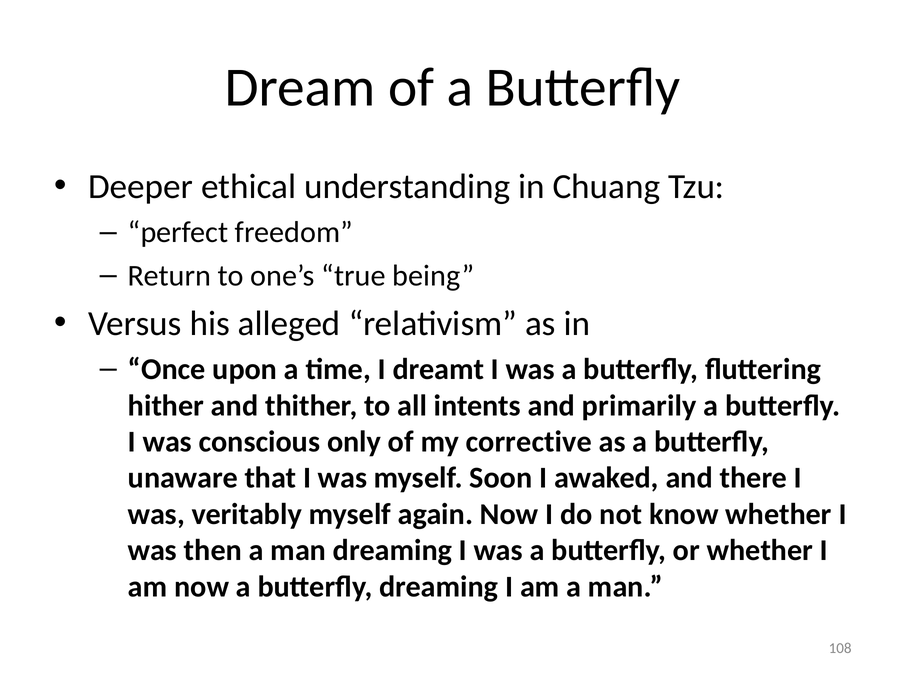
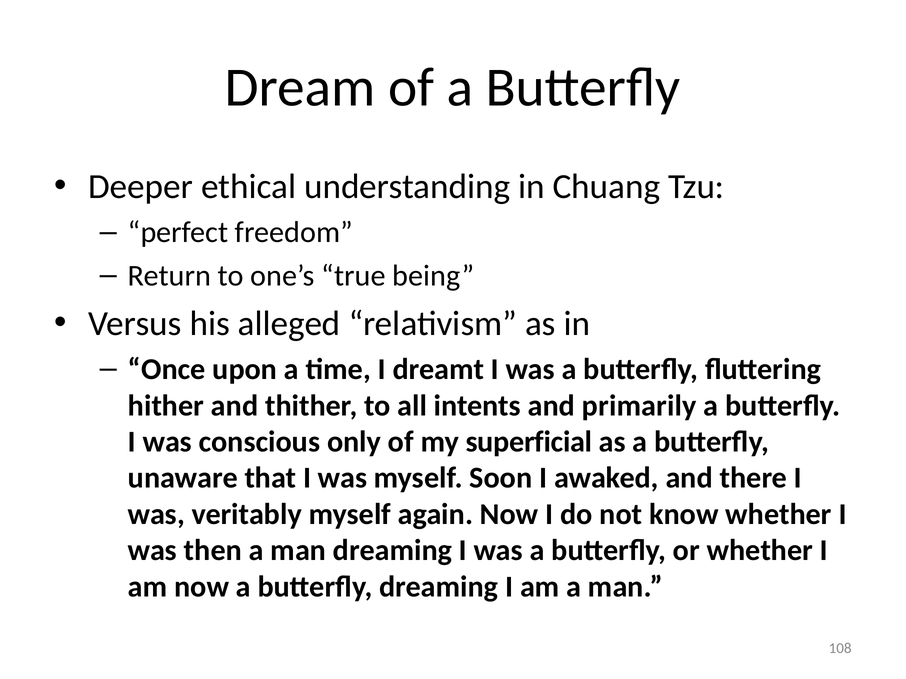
corrective: corrective -> superficial
